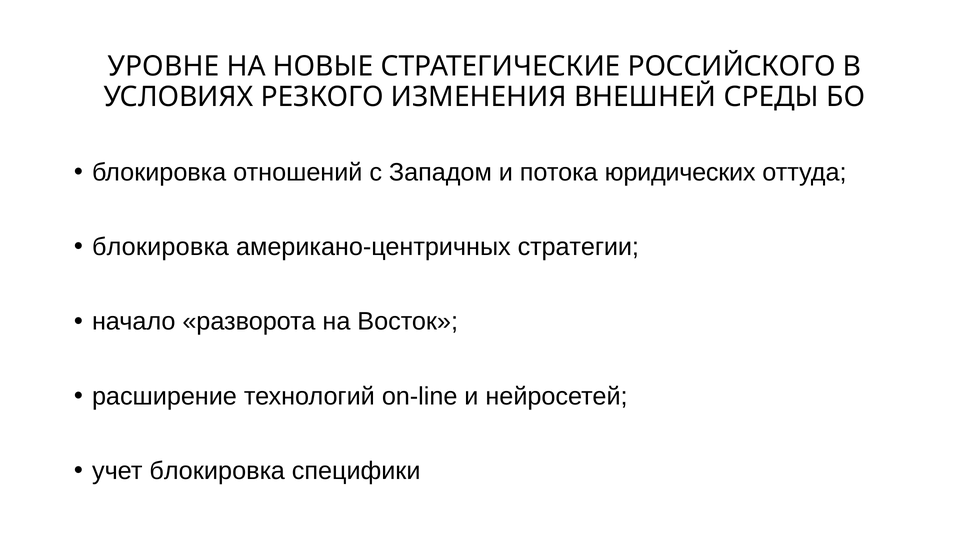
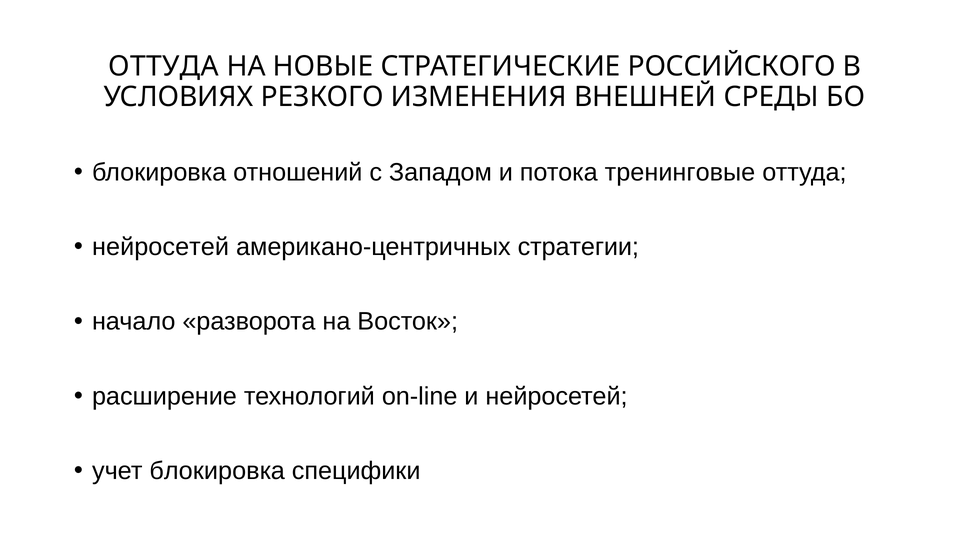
УРОВНЕ at (164, 66): УРОВНЕ -> ОТТУДА
юридических: юридических -> тренинговые
блокировка at (160, 247): блокировка -> нейросетей
